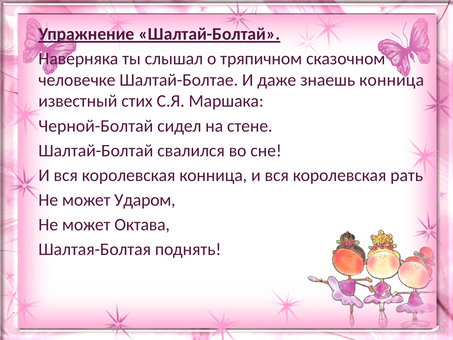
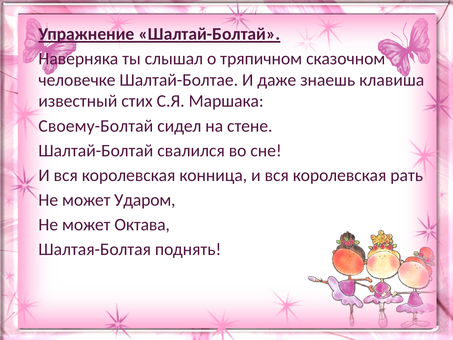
знаешь конница: конница -> клавиша
Черной-Болтай: Черной-Болтай -> Своему-Болтай
